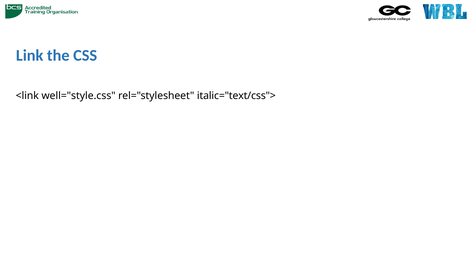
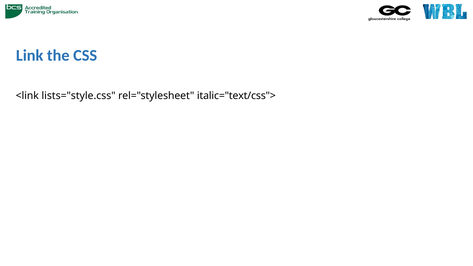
well="style.css: well="style.css -> lists="style.css
